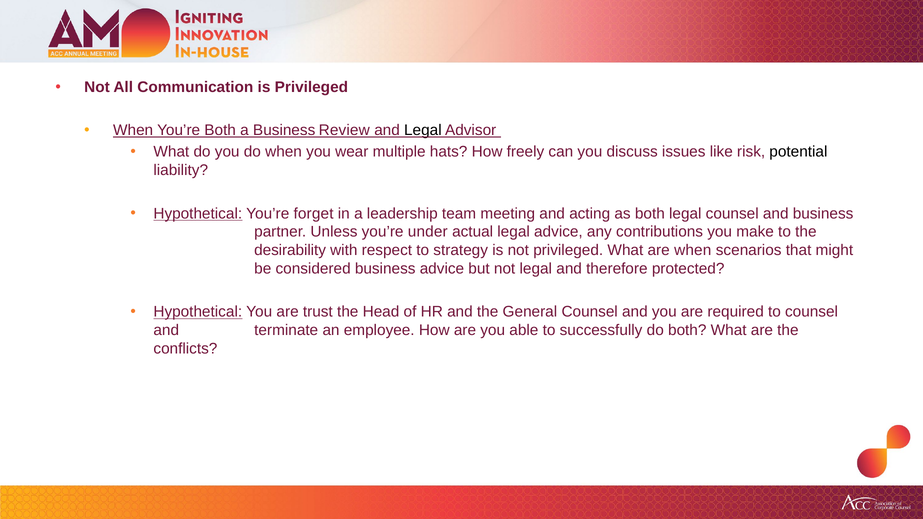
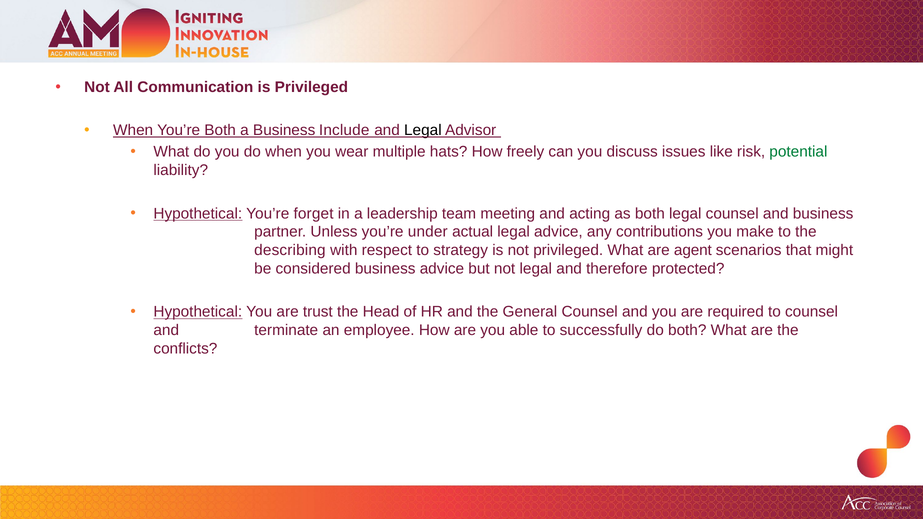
Review: Review -> Include
potential colour: black -> green
desirability: desirability -> describing
are when: when -> agent
